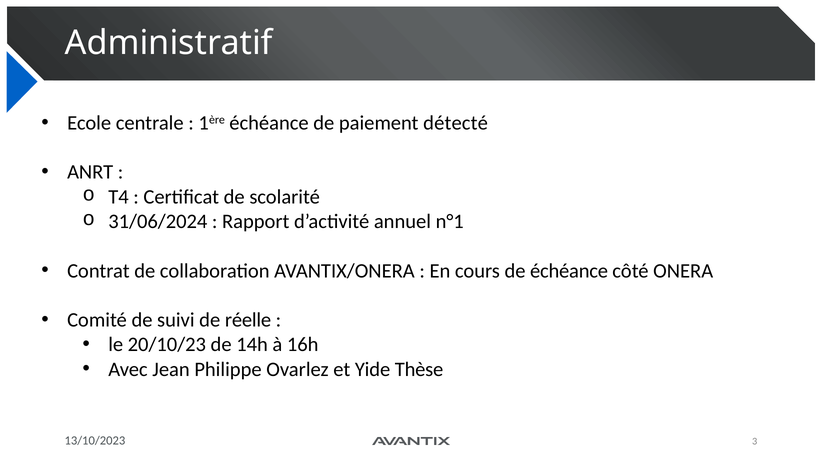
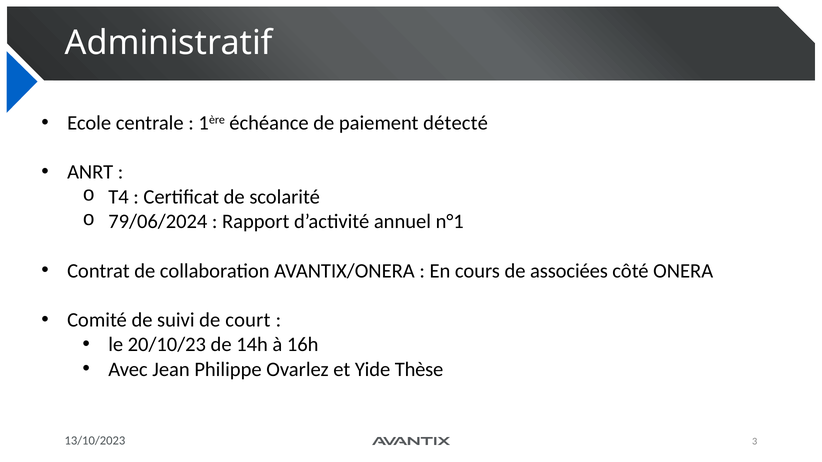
31/06/2024: 31/06/2024 -> 79/06/2024
de échéance: échéance -> associées
réelle: réelle -> court
